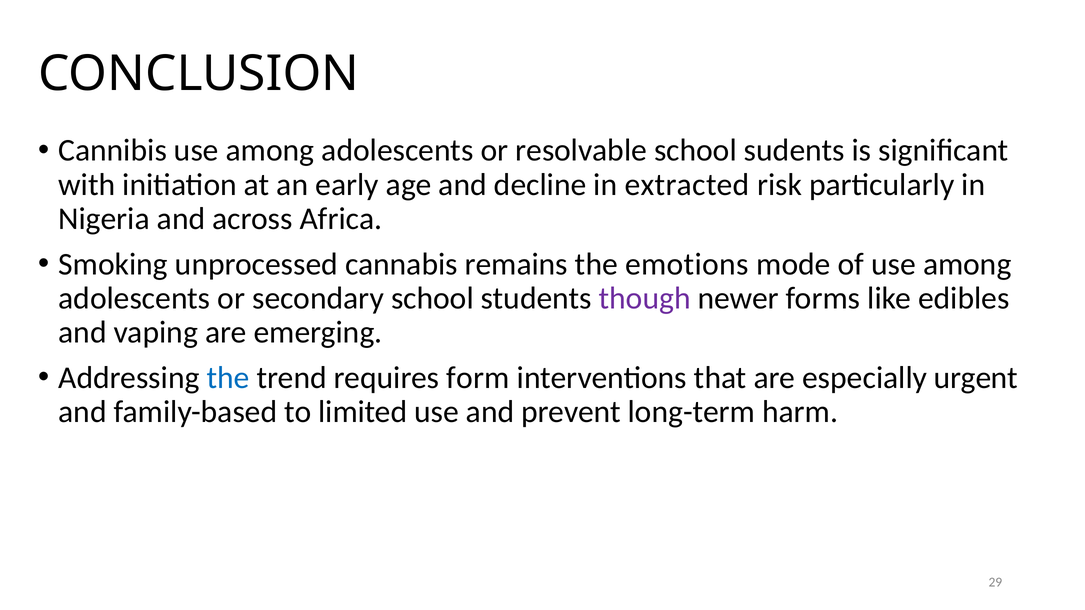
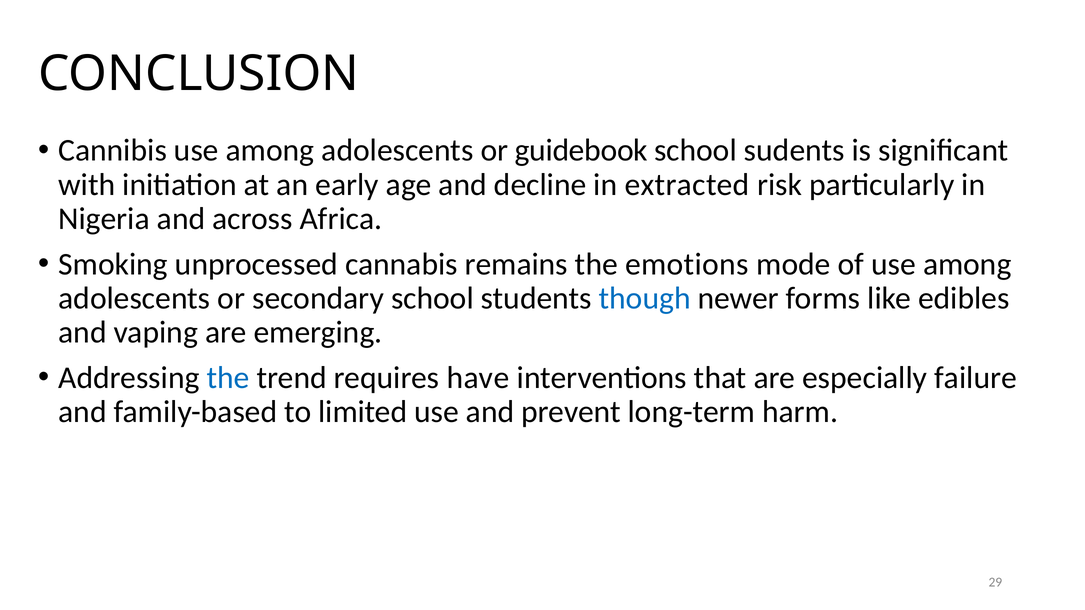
resolvable: resolvable -> guidebook
though colour: purple -> blue
form: form -> have
urgent: urgent -> failure
